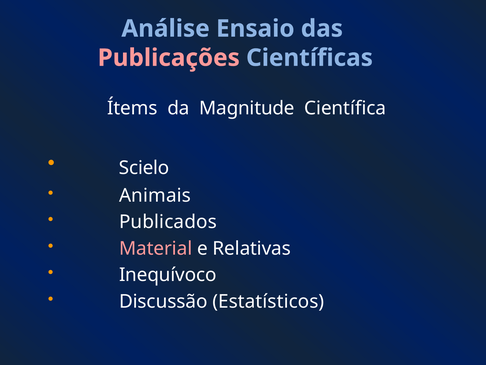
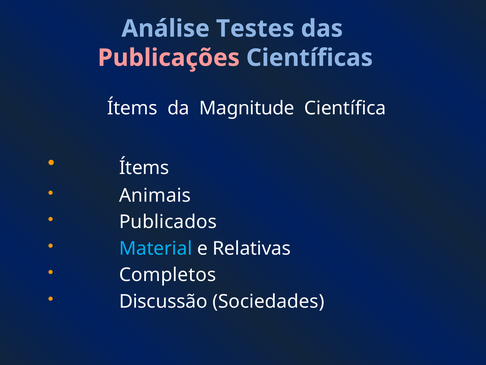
Ensaio: Ensaio -> Testes
Scielo at (144, 168): Scielo -> Ítems
Material colour: pink -> light blue
Inequívoco: Inequívoco -> Completos
Estatísticos: Estatísticos -> Sociedades
